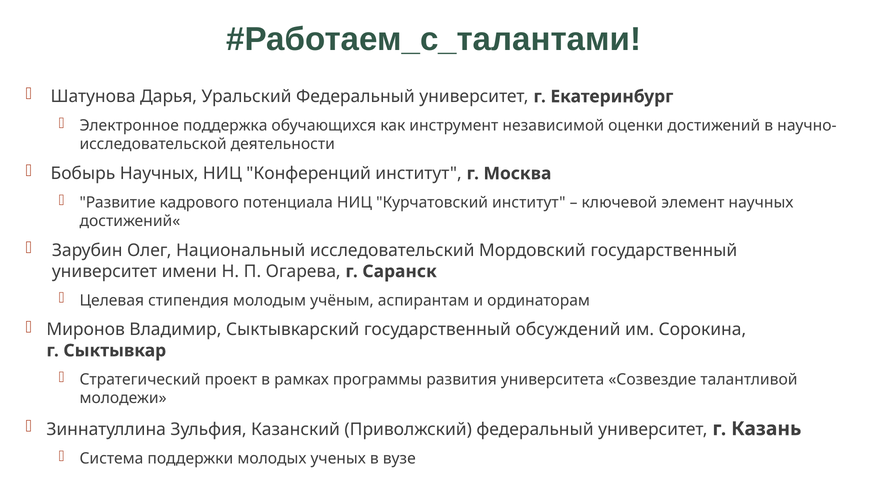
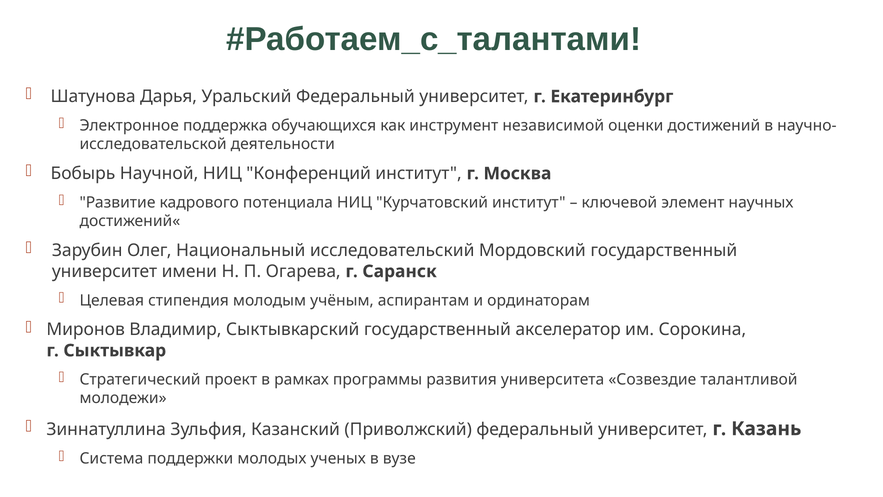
Бобырь Научных: Научных -> Научной
обсуждений: обсуждений -> акселератор
